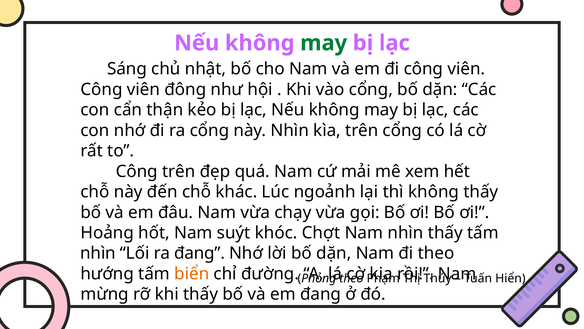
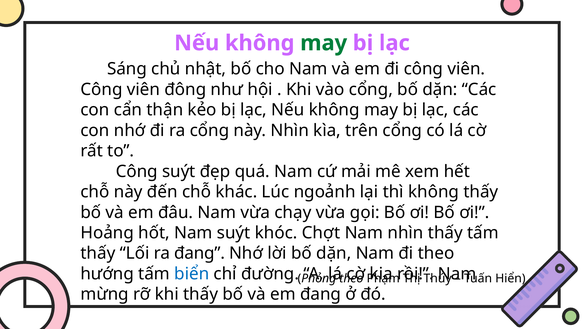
Công trên: trên -> suýt
nhìn at (98, 253): nhìn -> thấy
biển colour: orange -> blue
